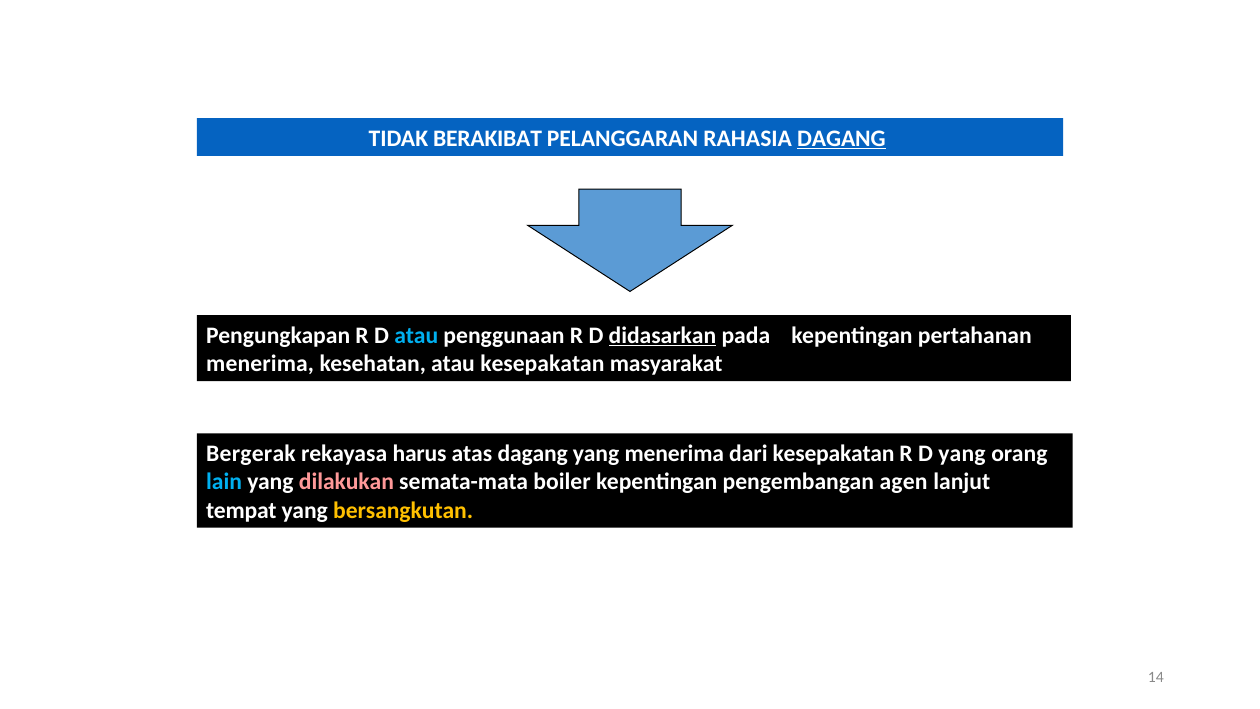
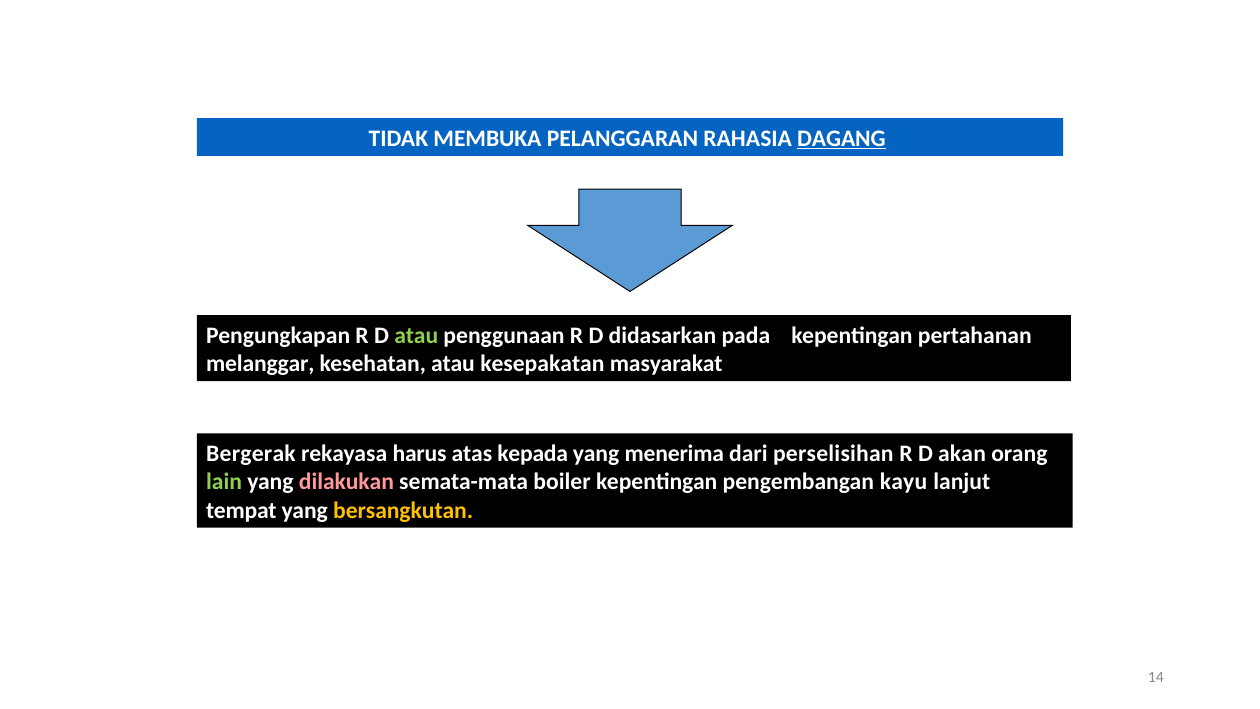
BERAKIBAT: BERAKIBAT -> MEMBUKA
atau at (416, 335) colour: light blue -> light green
didasarkan underline: present -> none
menerima at (260, 364): menerima -> melanggar
atas dagang: dagang -> kepada
dari kesepakatan: kesepakatan -> perselisihan
D yang: yang -> akan
lain colour: light blue -> light green
agen: agen -> kayu
